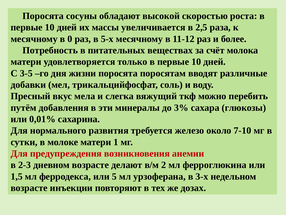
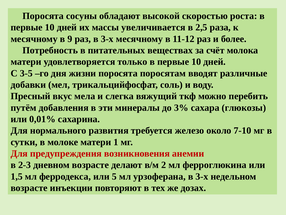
0: 0 -> 9
раз в 5-х: 5-х -> 3-х
